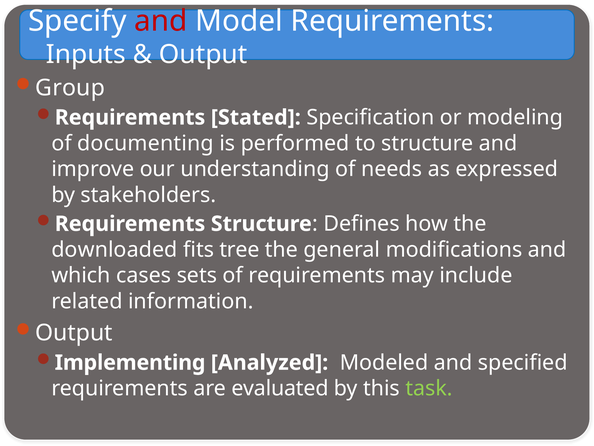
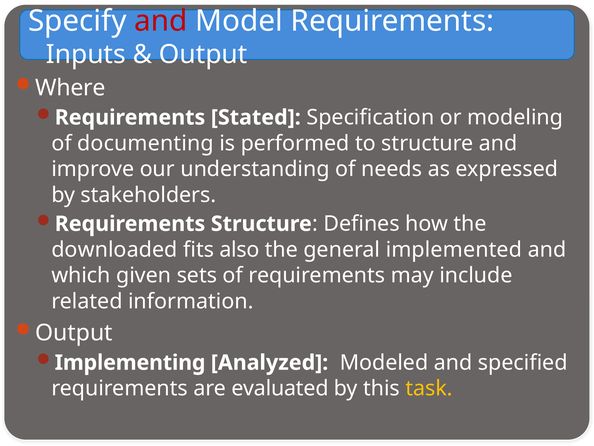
Group: Group -> Where
tree: tree -> also
modifications: modifications -> implemented
cases: cases -> given
task colour: light green -> yellow
